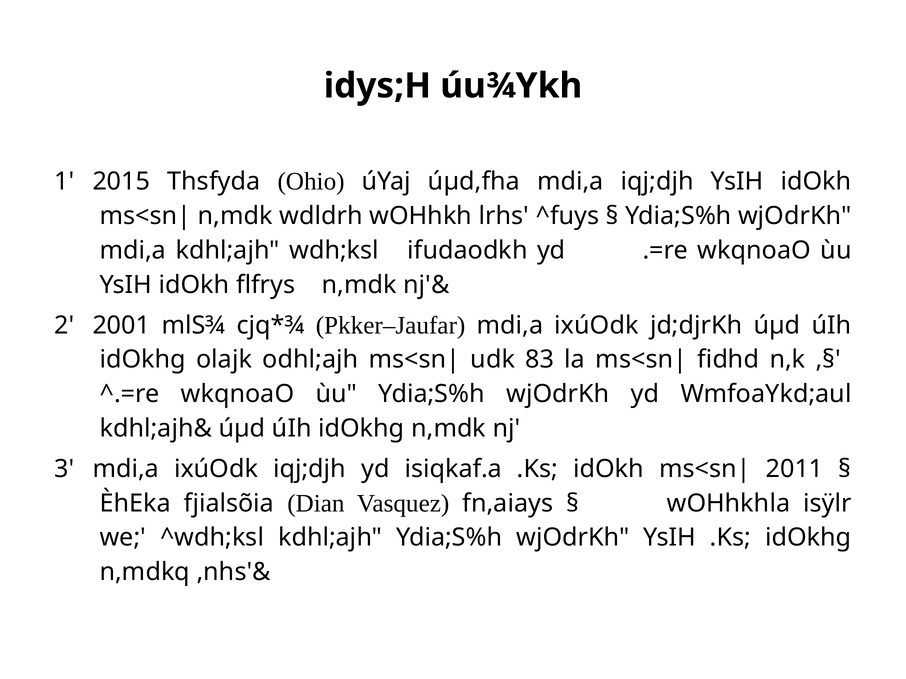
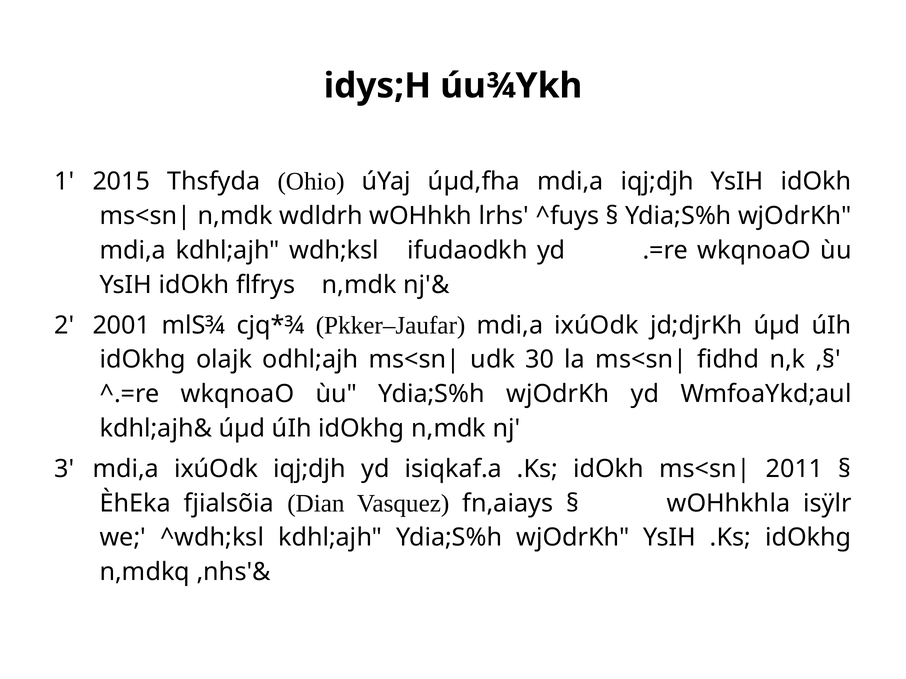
83: 83 -> 30
